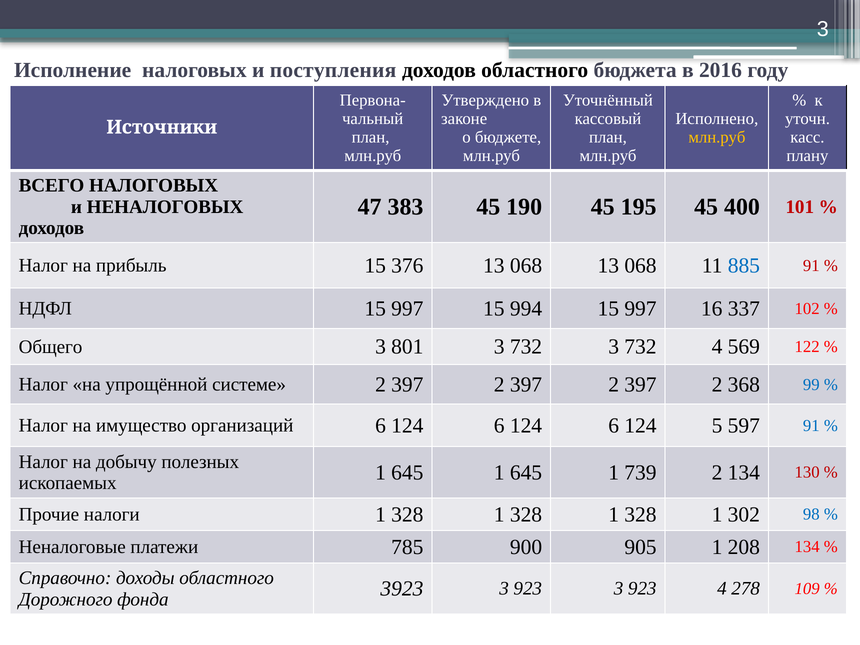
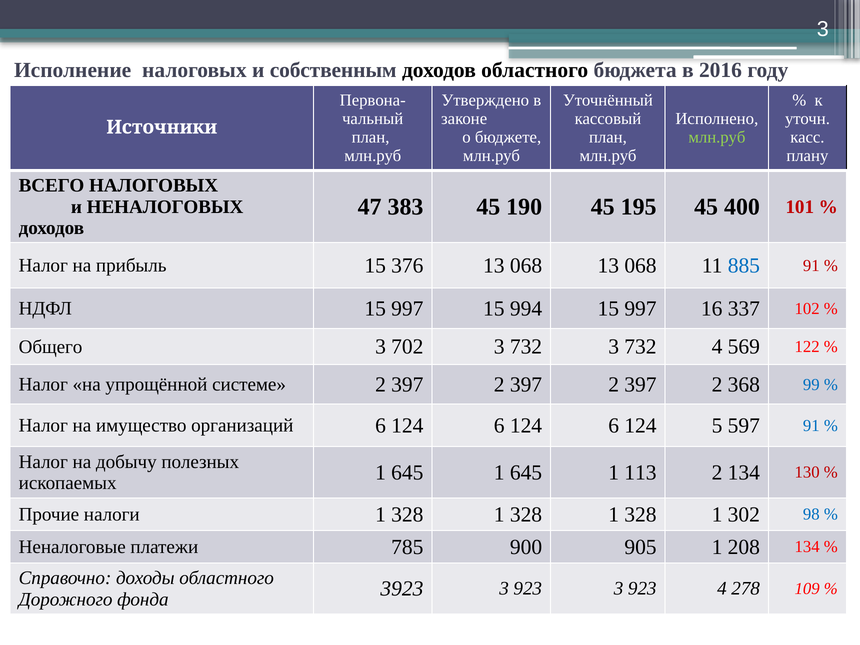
поступления: поступления -> собственным
млн.руб at (717, 137) colour: yellow -> light green
801: 801 -> 702
739: 739 -> 113
